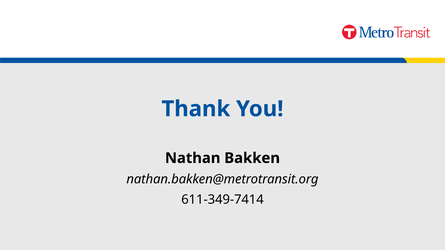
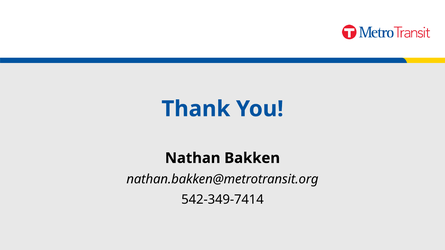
611-349-7414: 611-349-7414 -> 542-349-7414
